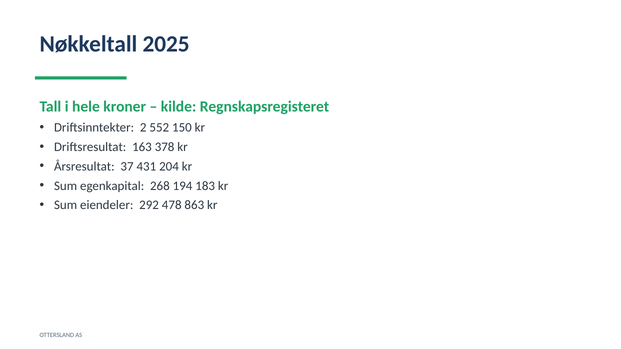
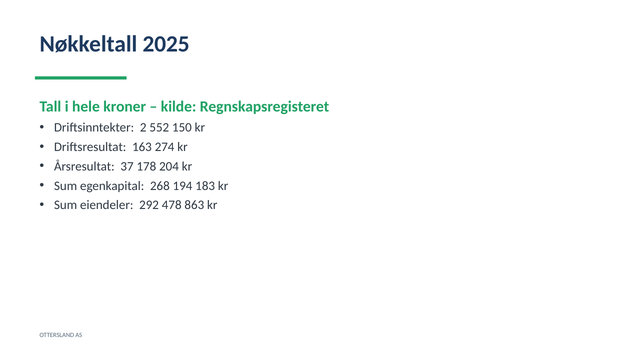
378: 378 -> 274
431: 431 -> 178
